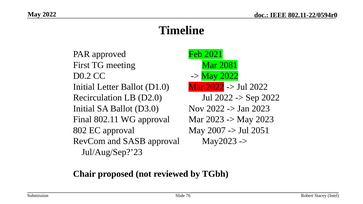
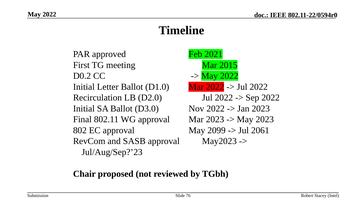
2081: 2081 -> 2015
2007: 2007 -> 2099
2051: 2051 -> 2061
